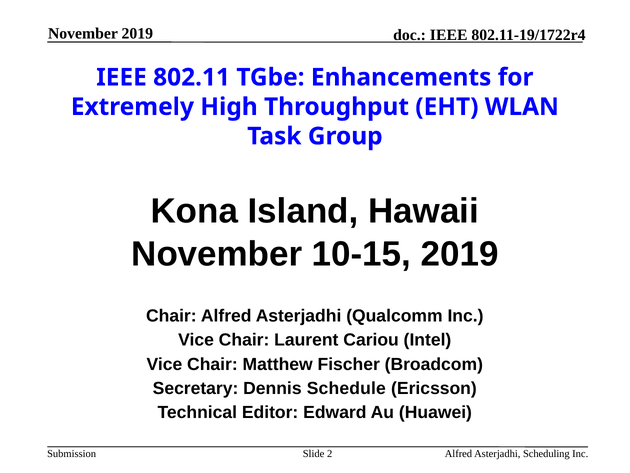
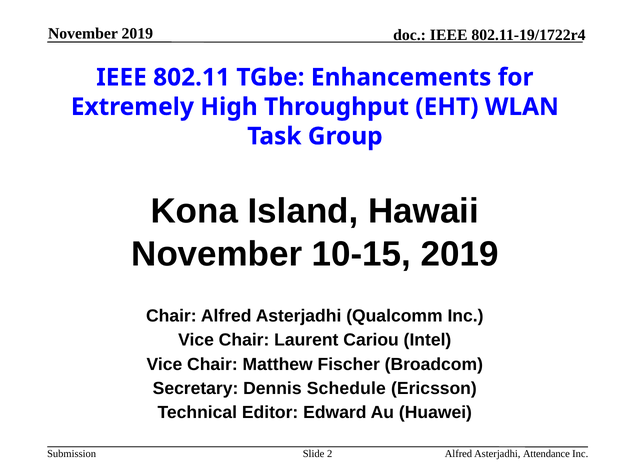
Scheduling: Scheduling -> Attendance
